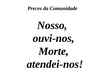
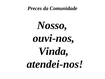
Morte: Morte -> Vinda
